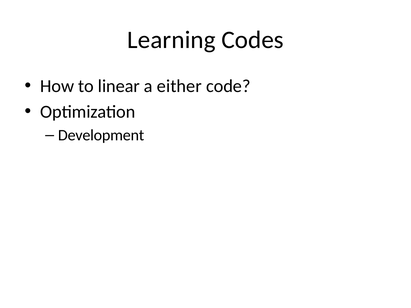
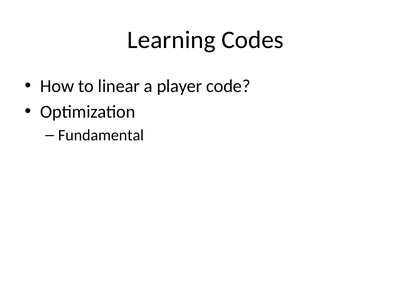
either: either -> player
Development: Development -> Fundamental
